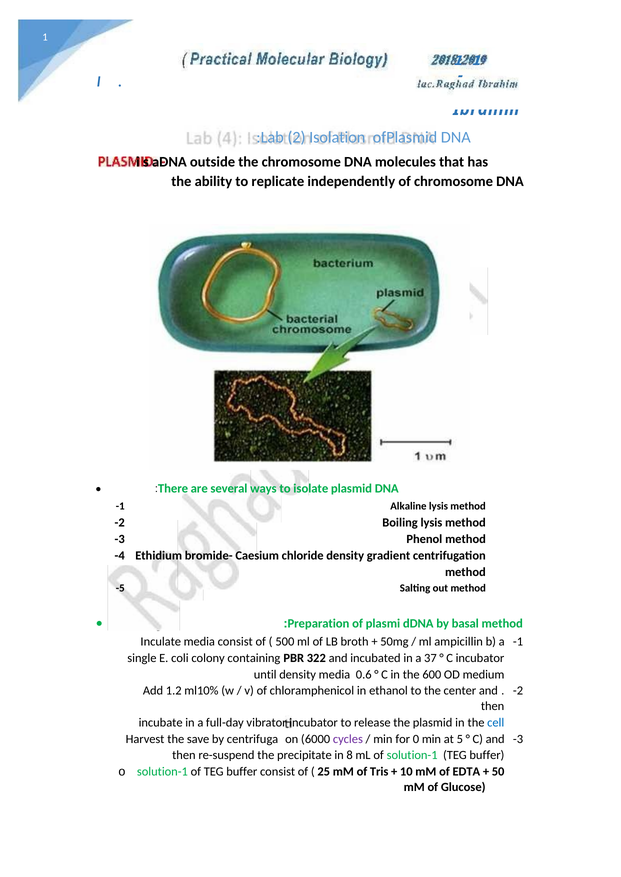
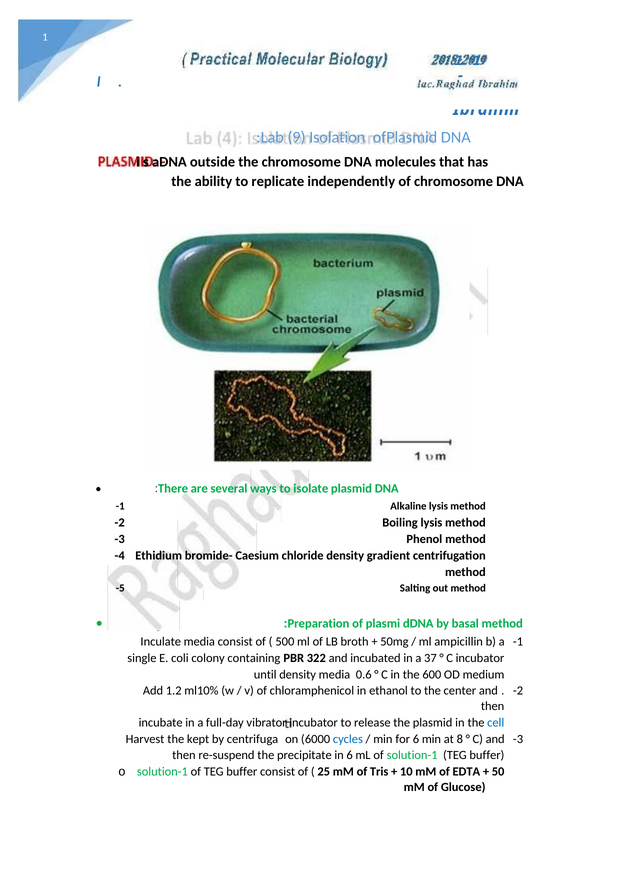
2 at (296, 137): 2 -> 9
save: save -> kept
cycles colour: purple -> blue
for 0: 0 -> 6
at 5: 5 -> 8
in 8: 8 -> 6
